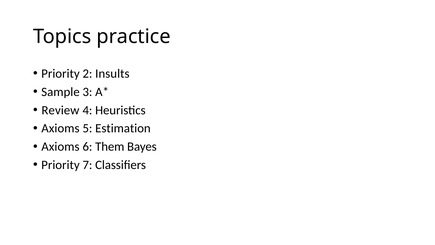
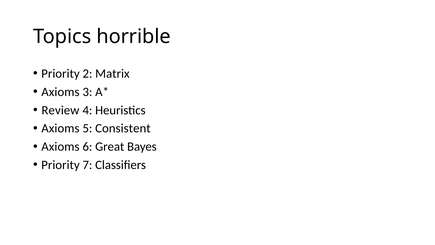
practice: practice -> horrible
Insults: Insults -> Matrix
Sample at (60, 92): Sample -> Axioms
Estimation: Estimation -> Consistent
Them: Them -> Great
